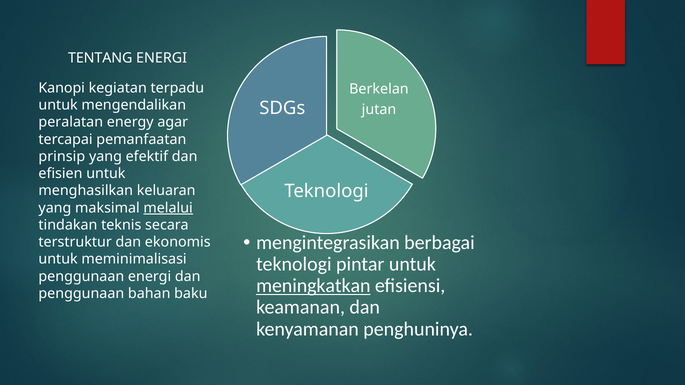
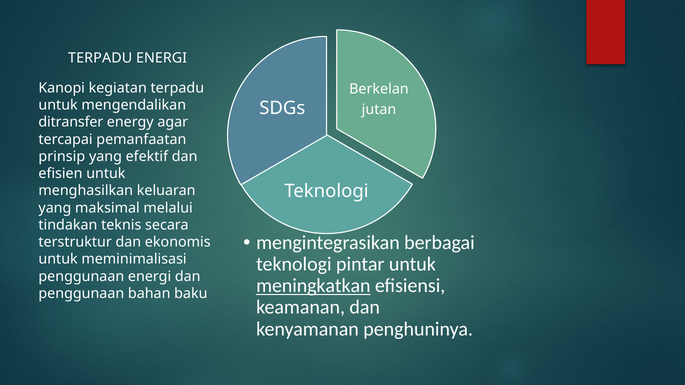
TENTANG at (100, 58): TENTANG -> TERPADU
peralatan: peralatan -> ditransfer
melalui underline: present -> none
